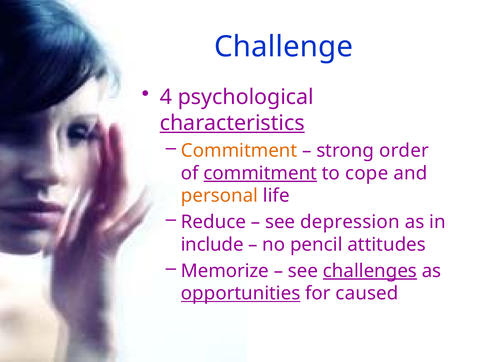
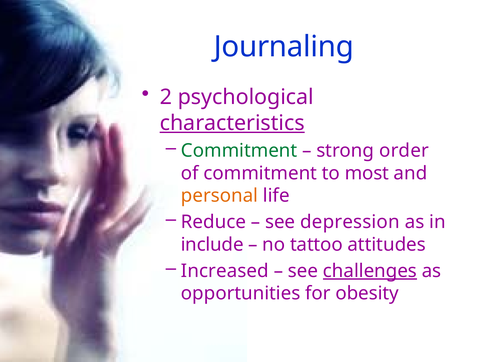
Challenge: Challenge -> Journaling
4: 4 -> 2
Commitment at (239, 151) colour: orange -> green
commitment at (260, 173) underline: present -> none
cope: cope -> most
pencil: pencil -> tattoo
Memorize: Memorize -> Increased
opportunities underline: present -> none
caused: caused -> obesity
